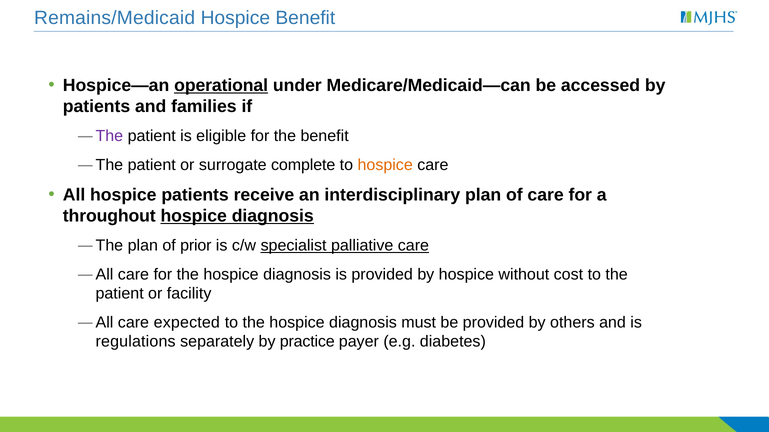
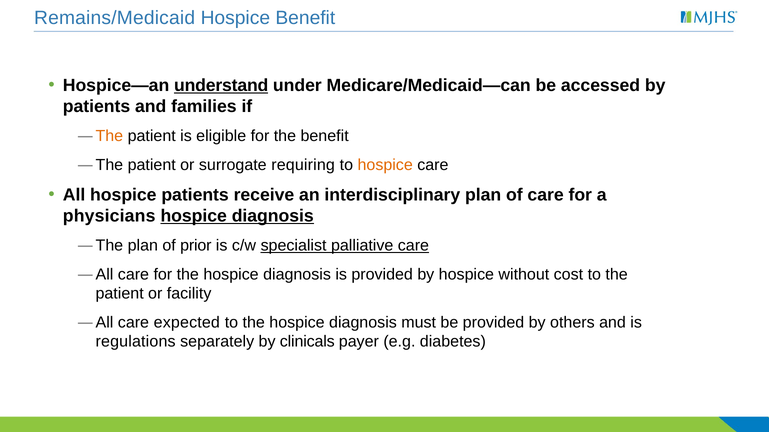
operational: operational -> understand
The at (109, 136) colour: purple -> orange
complete: complete -> requiring
throughout: throughout -> physicians
practice: practice -> clinicals
